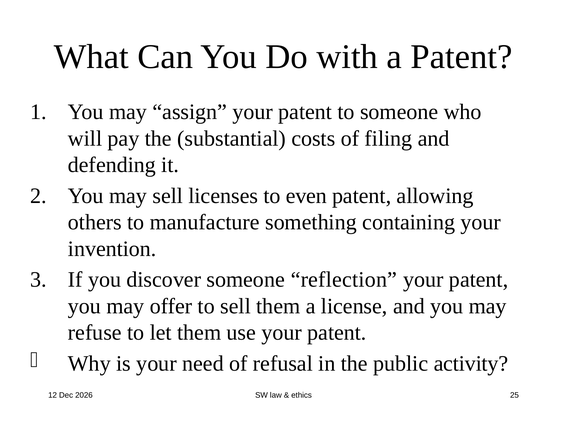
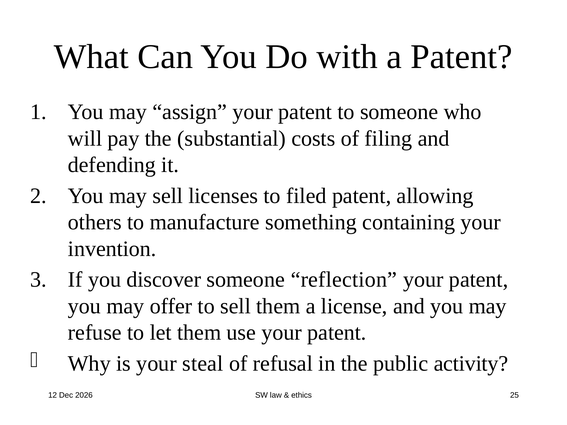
even: even -> filed
need: need -> steal
